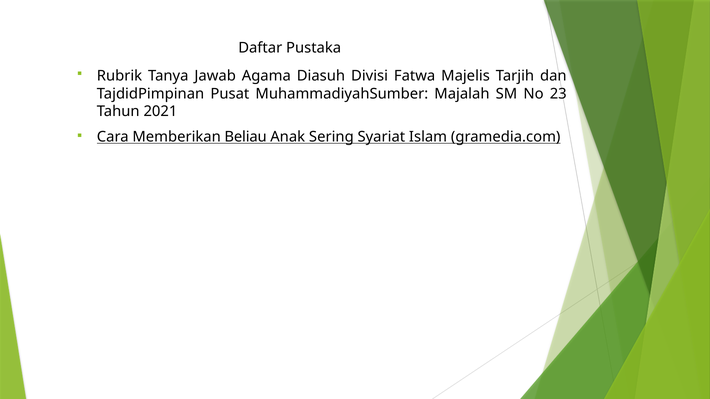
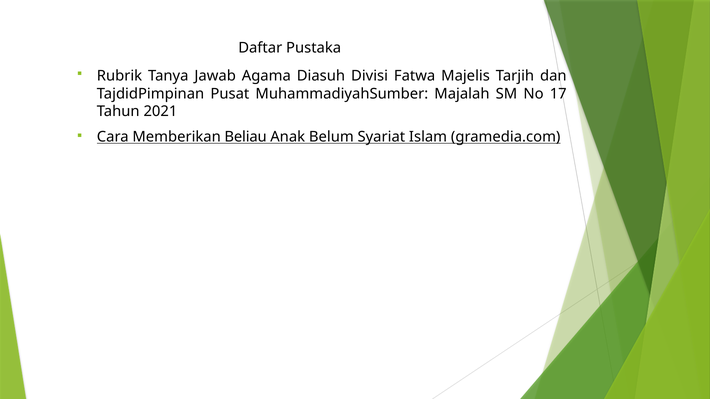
23: 23 -> 17
Sering: Sering -> Belum
